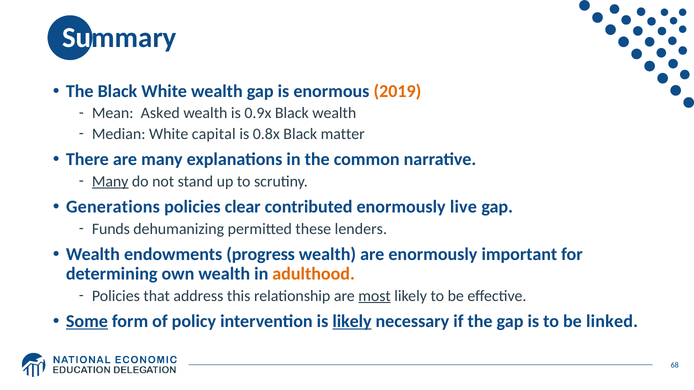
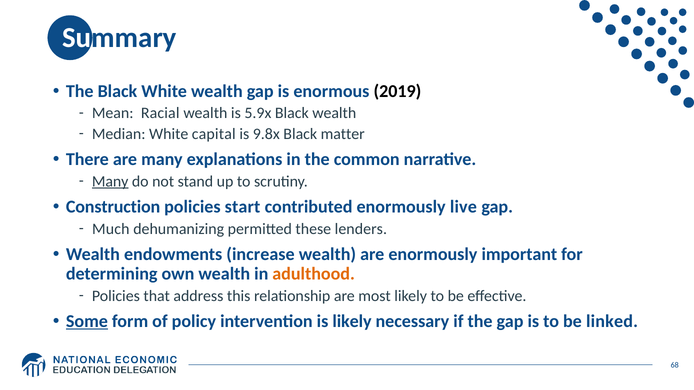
2019 colour: orange -> black
Asked: Asked -> Racial
0.9x: 0.9x -> 5.9x
0.8x: 0.8x -> 9.8x
Generations: Generations -> Construction
clear: clear -> start
Funds: Funds -> Much
progress: progress -> increase
most underline: present -> none
likely at (352, 322) underline: present -> none
